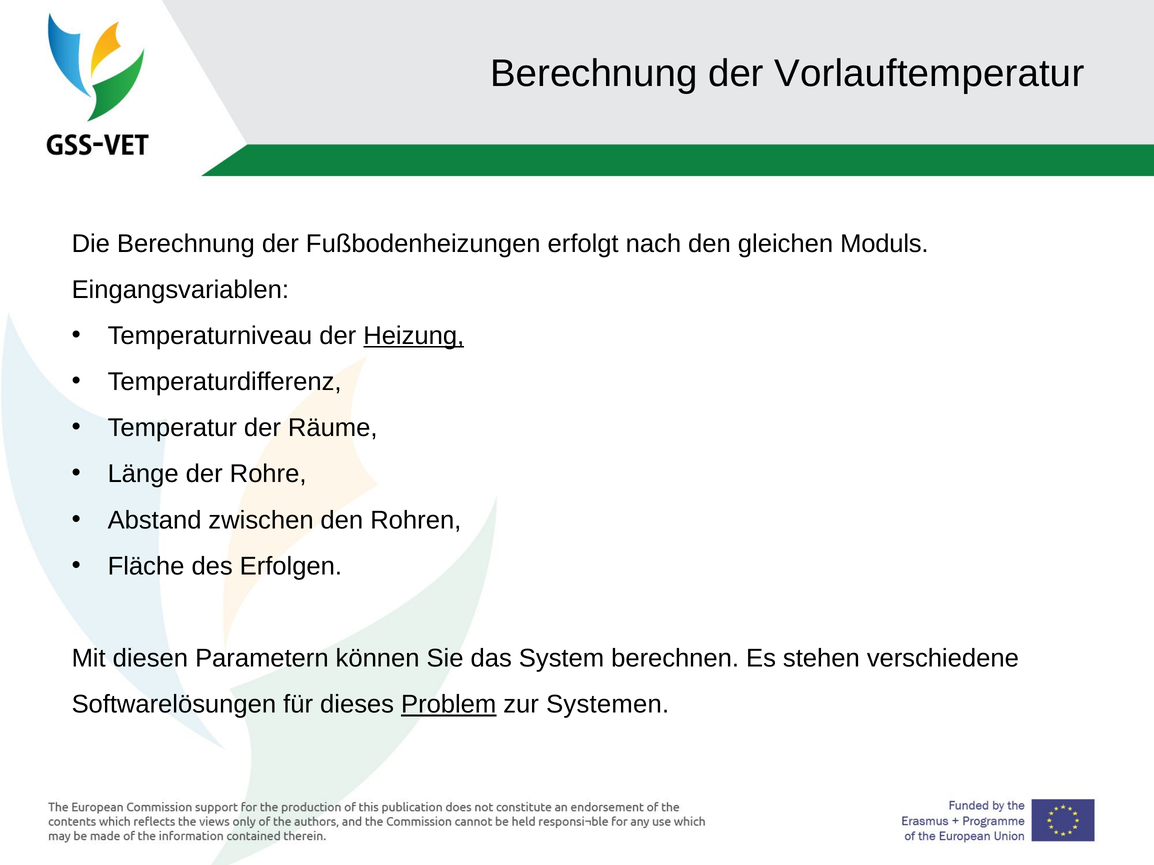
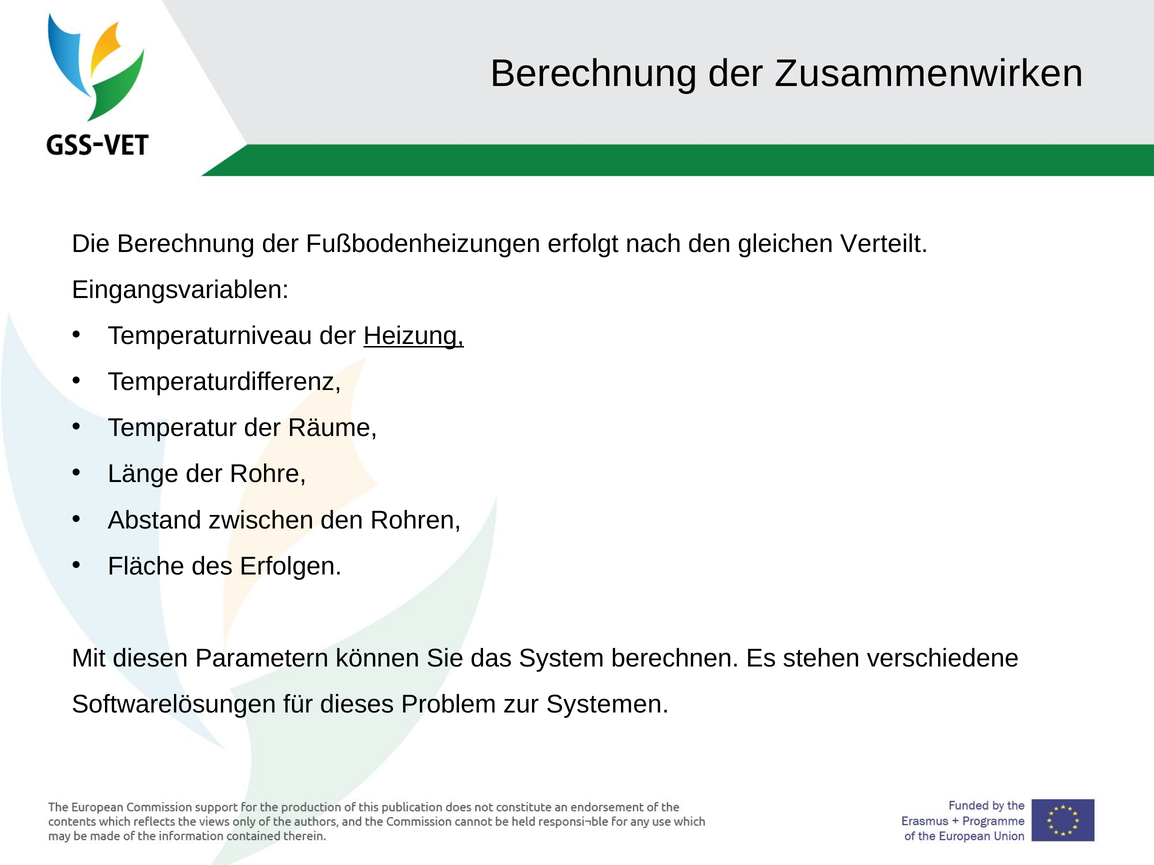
Vorlauftemperatur: Vorlauftemperatur -> Zusammenwirken
Moduls: Moduls -> Verteilt
Problem underline: present -> none
